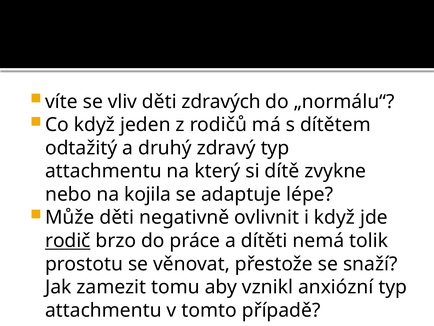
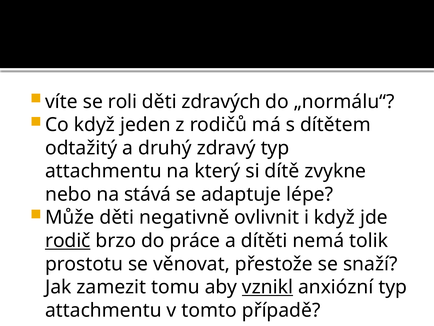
vliv: vliv -> roli
kojila: kojila -> stává
vznikl underline: none -> present
